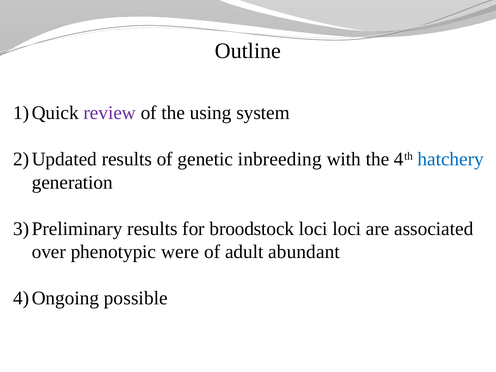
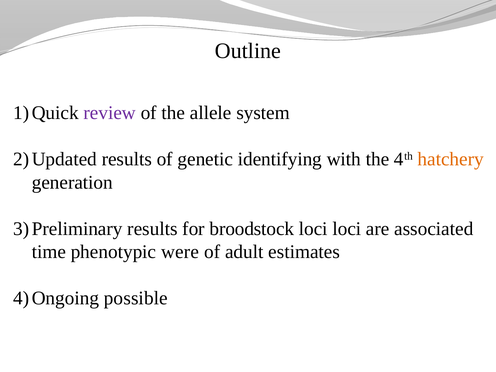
using: using -> allele
inbreeding: inbreeding -> identifying
hatchery colour: blue -> orange
over: over -> time
abundant: abundant -> estimates
